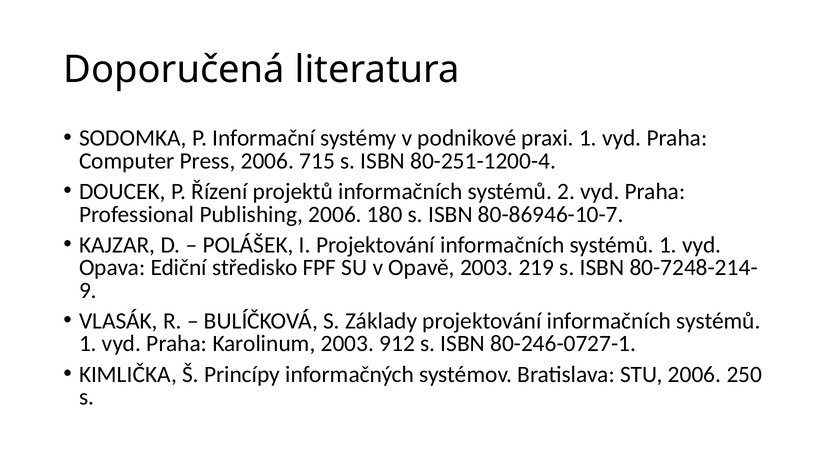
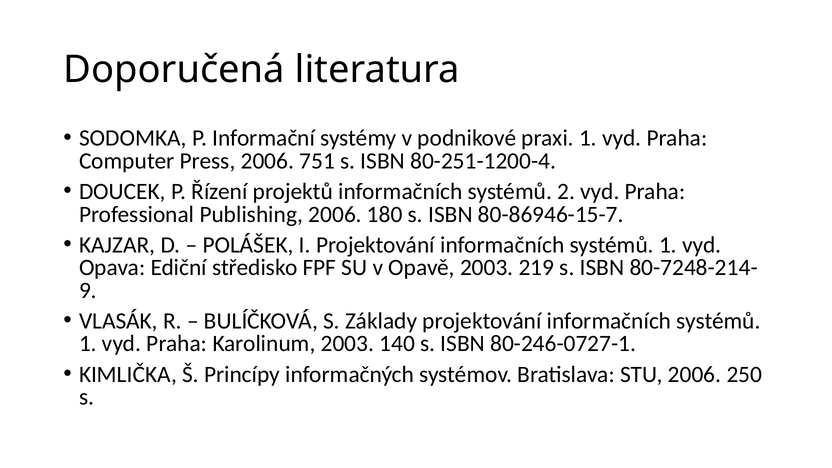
715: 715 -> 751
80-86946-10-7: 80-86946-10-7 -> 80-86946-15-7
912: 912 -> 140
